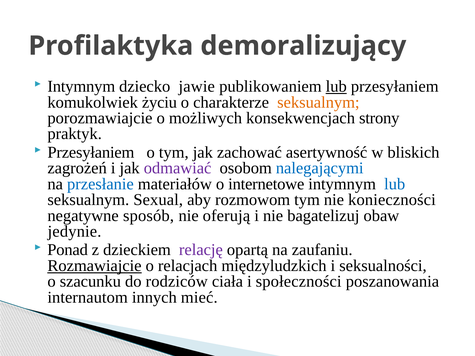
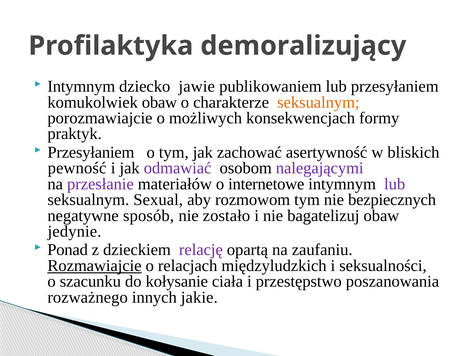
lub at (336, 87) underline: present -> none
komukolwiek życiu: życiu -> obaw
strony: strony -> formy
zagrożeń: zagrożeń -> pewność
nalegającymi colour: blue -> purple
przesłanie colour: blue -> purple
lub at (395, 184) colour: blue -> purple
konieczności: konieczności -> bezpiecznych
oferują: oferują -> zostało
rodziców: rodziców -> kołysanie
społeczności: społeczności -> przestępstwo
internautom: internautom -> rozważnego
mieć: mieć -> jakie
